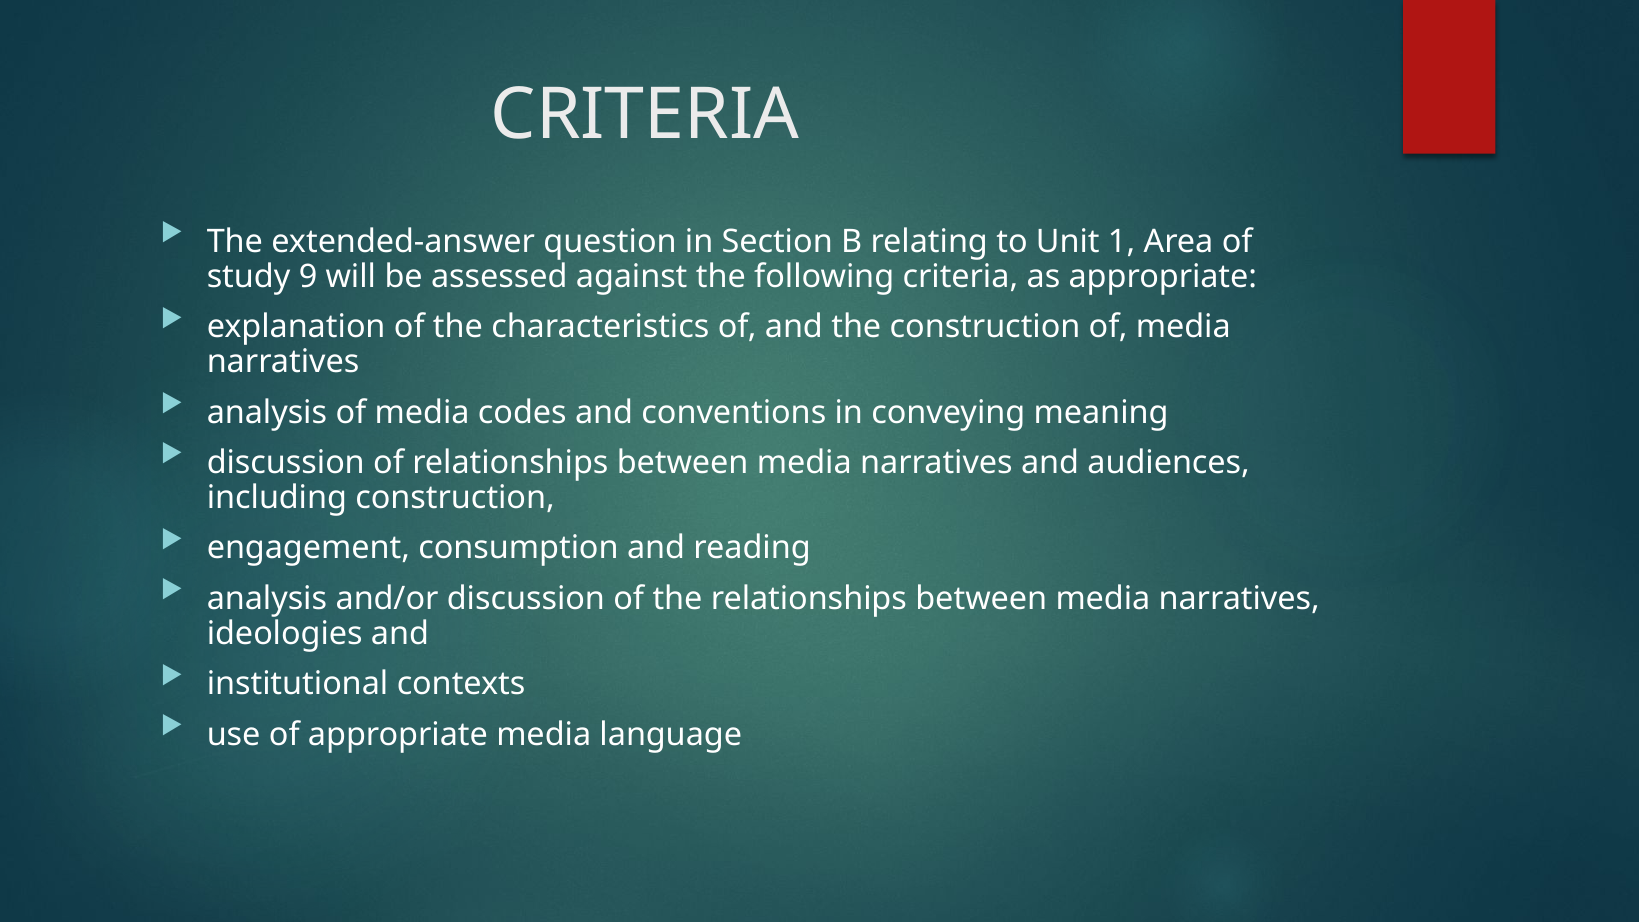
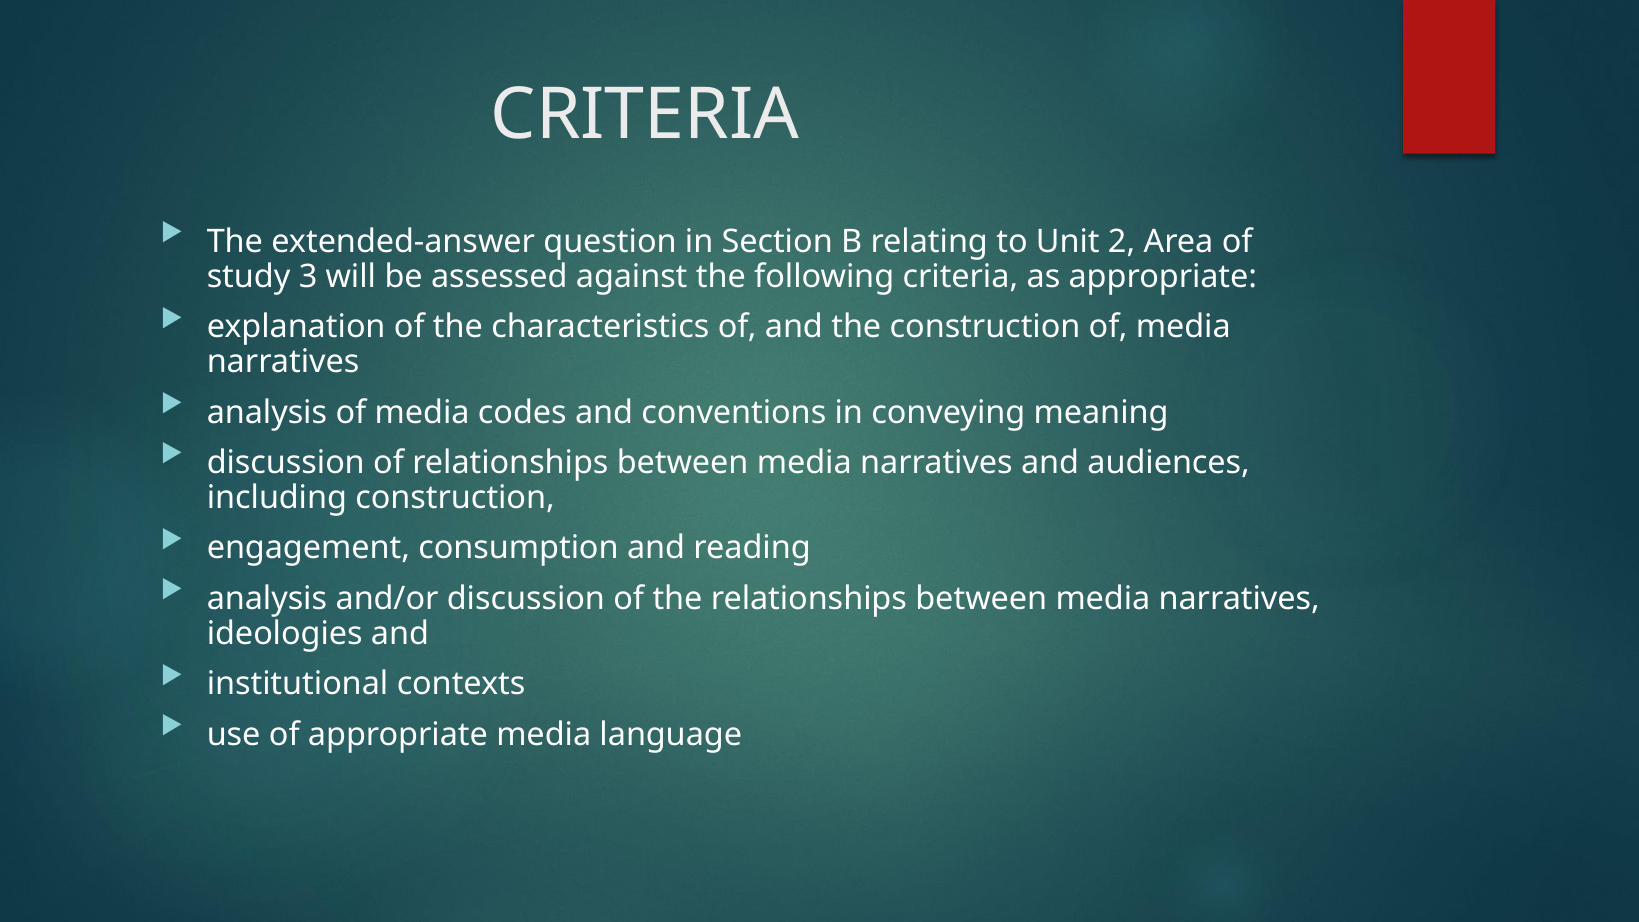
1: 1 -> 2
9: 9 -> 3
